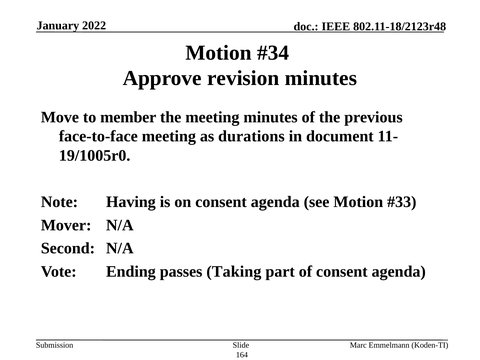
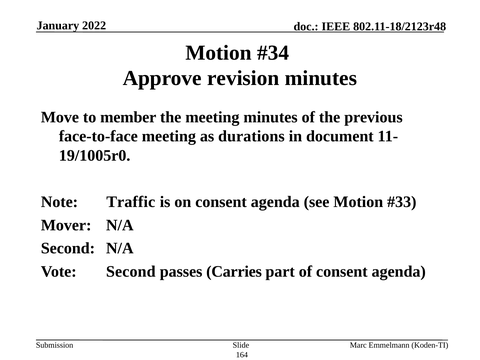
Having: Having -> Traffic
Vote Ending: Ending -> Second
Taking: Taking -> Carries
